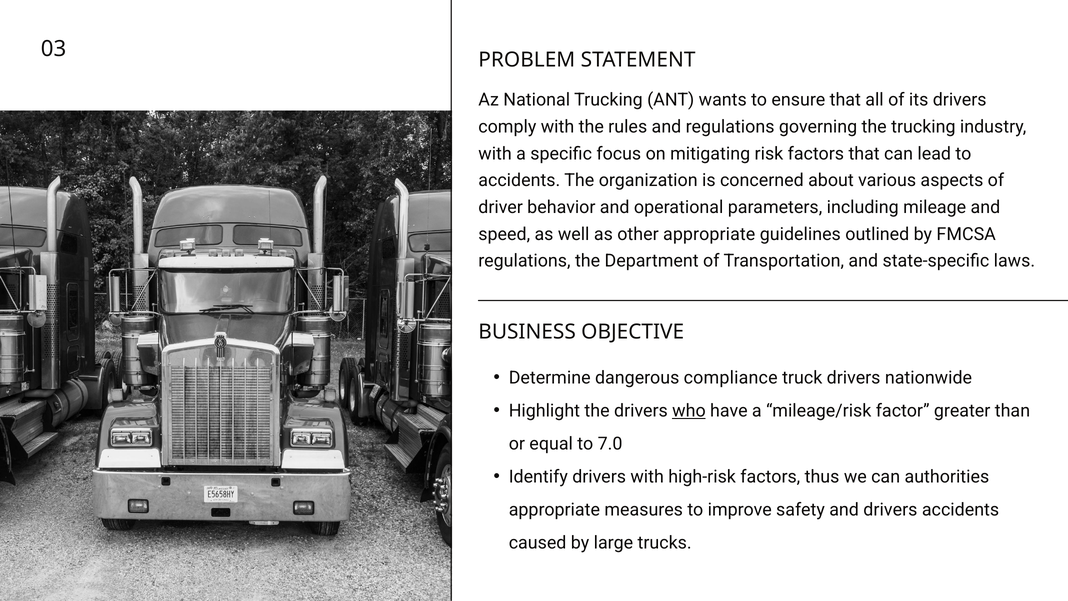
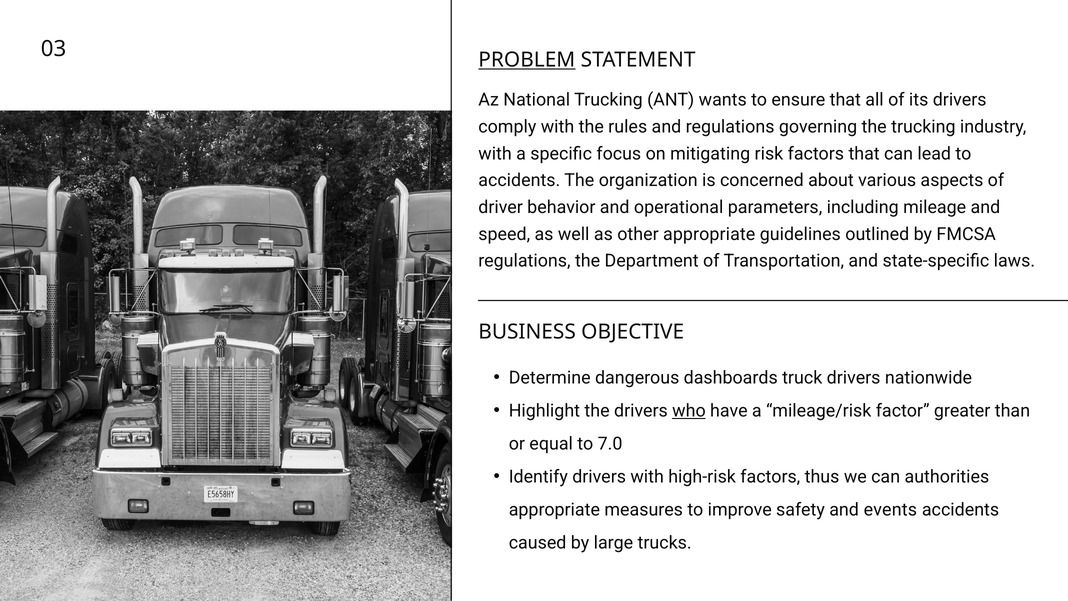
PROBLEM underline: none -> present
compliance: compliance -> dashboards
and drivers: drivers -> events
